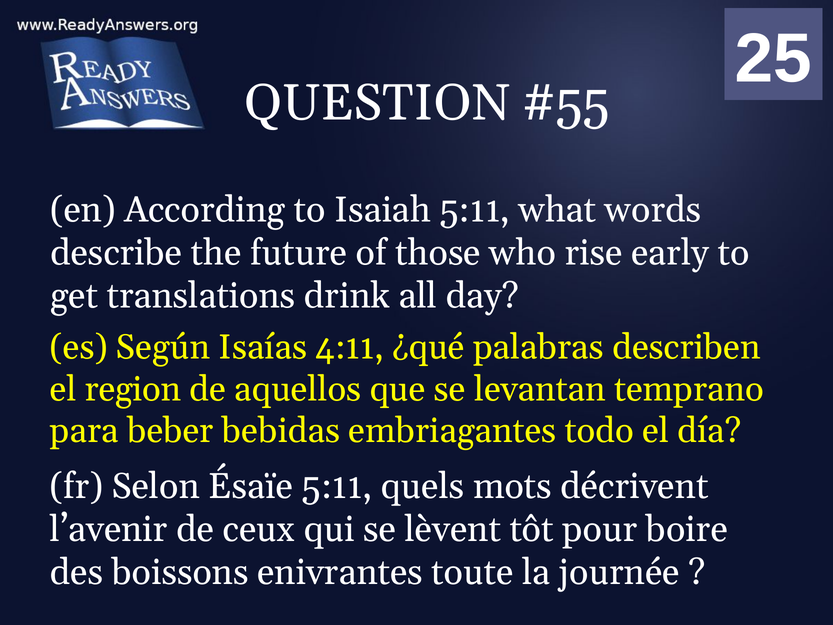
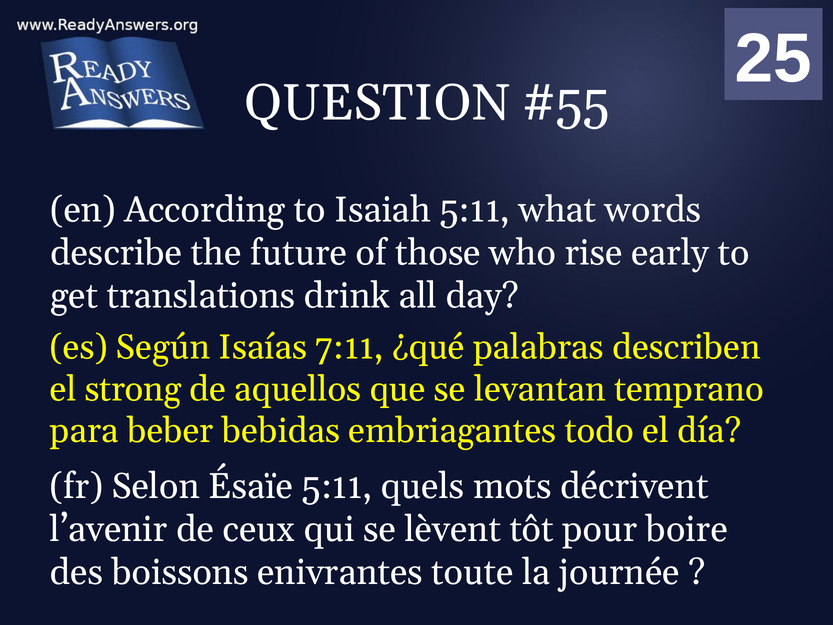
4:11: 4:11 -> 7:11
region: region -> strong
